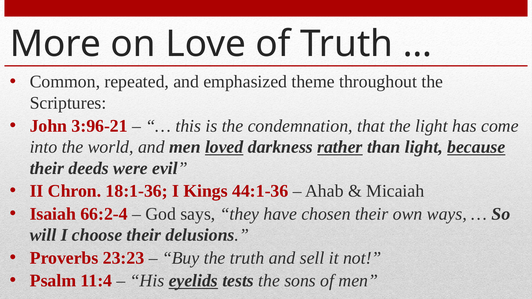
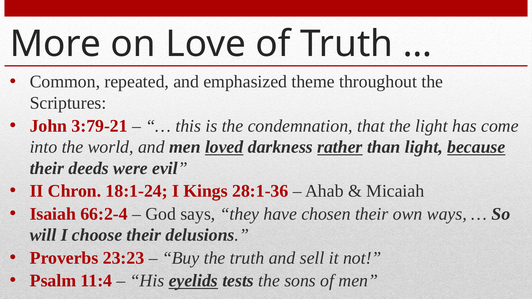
3:96-21: 3:96-21 -> 3:79-21
18:1-36: 18:1-36 -> 18:1-24
44:1-36: 44:1-36 -> 28:1-36
